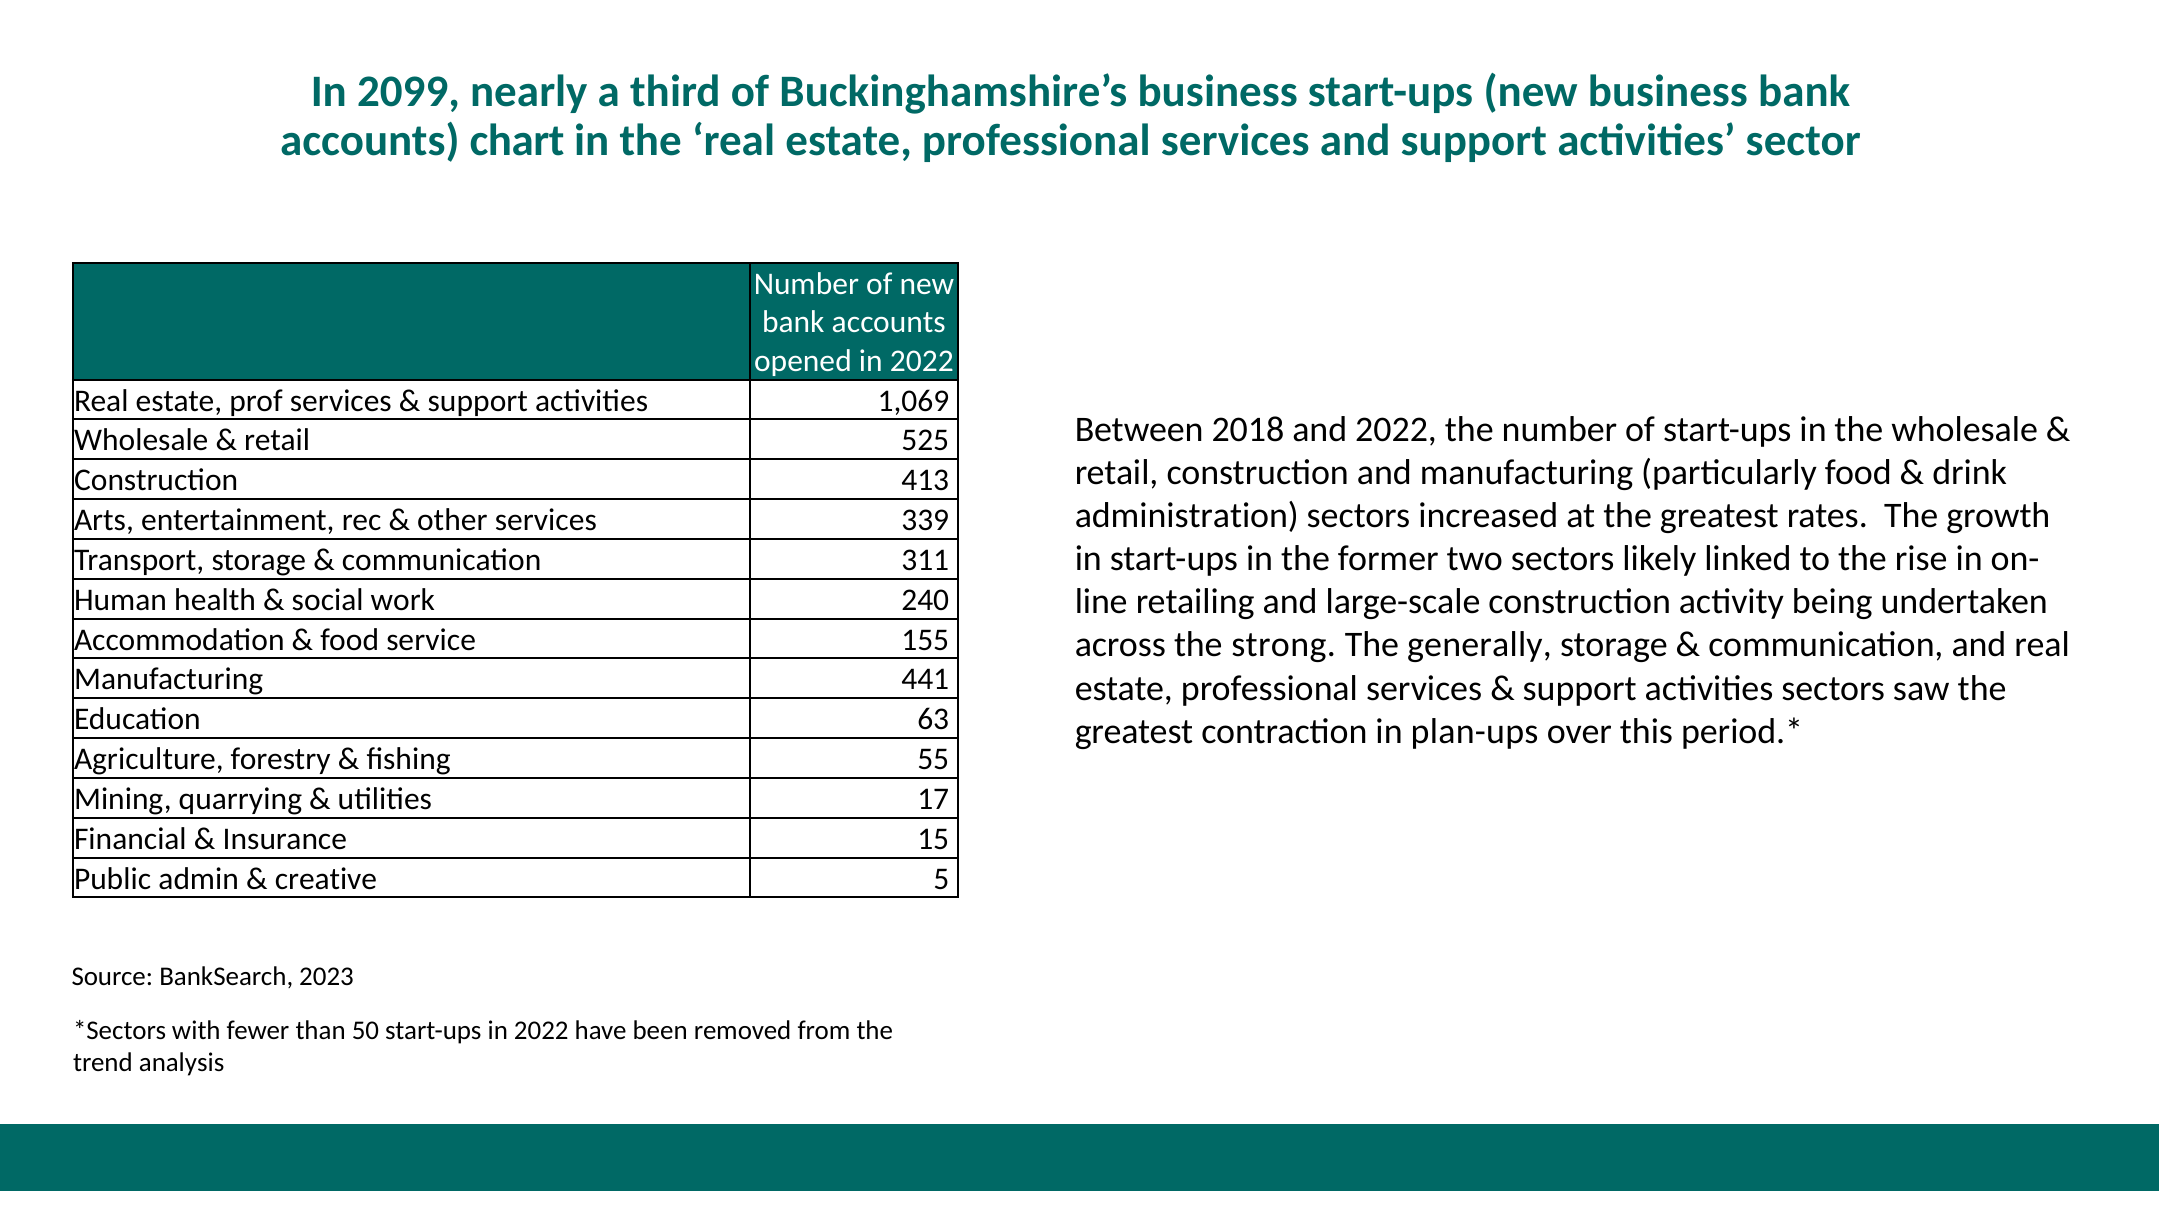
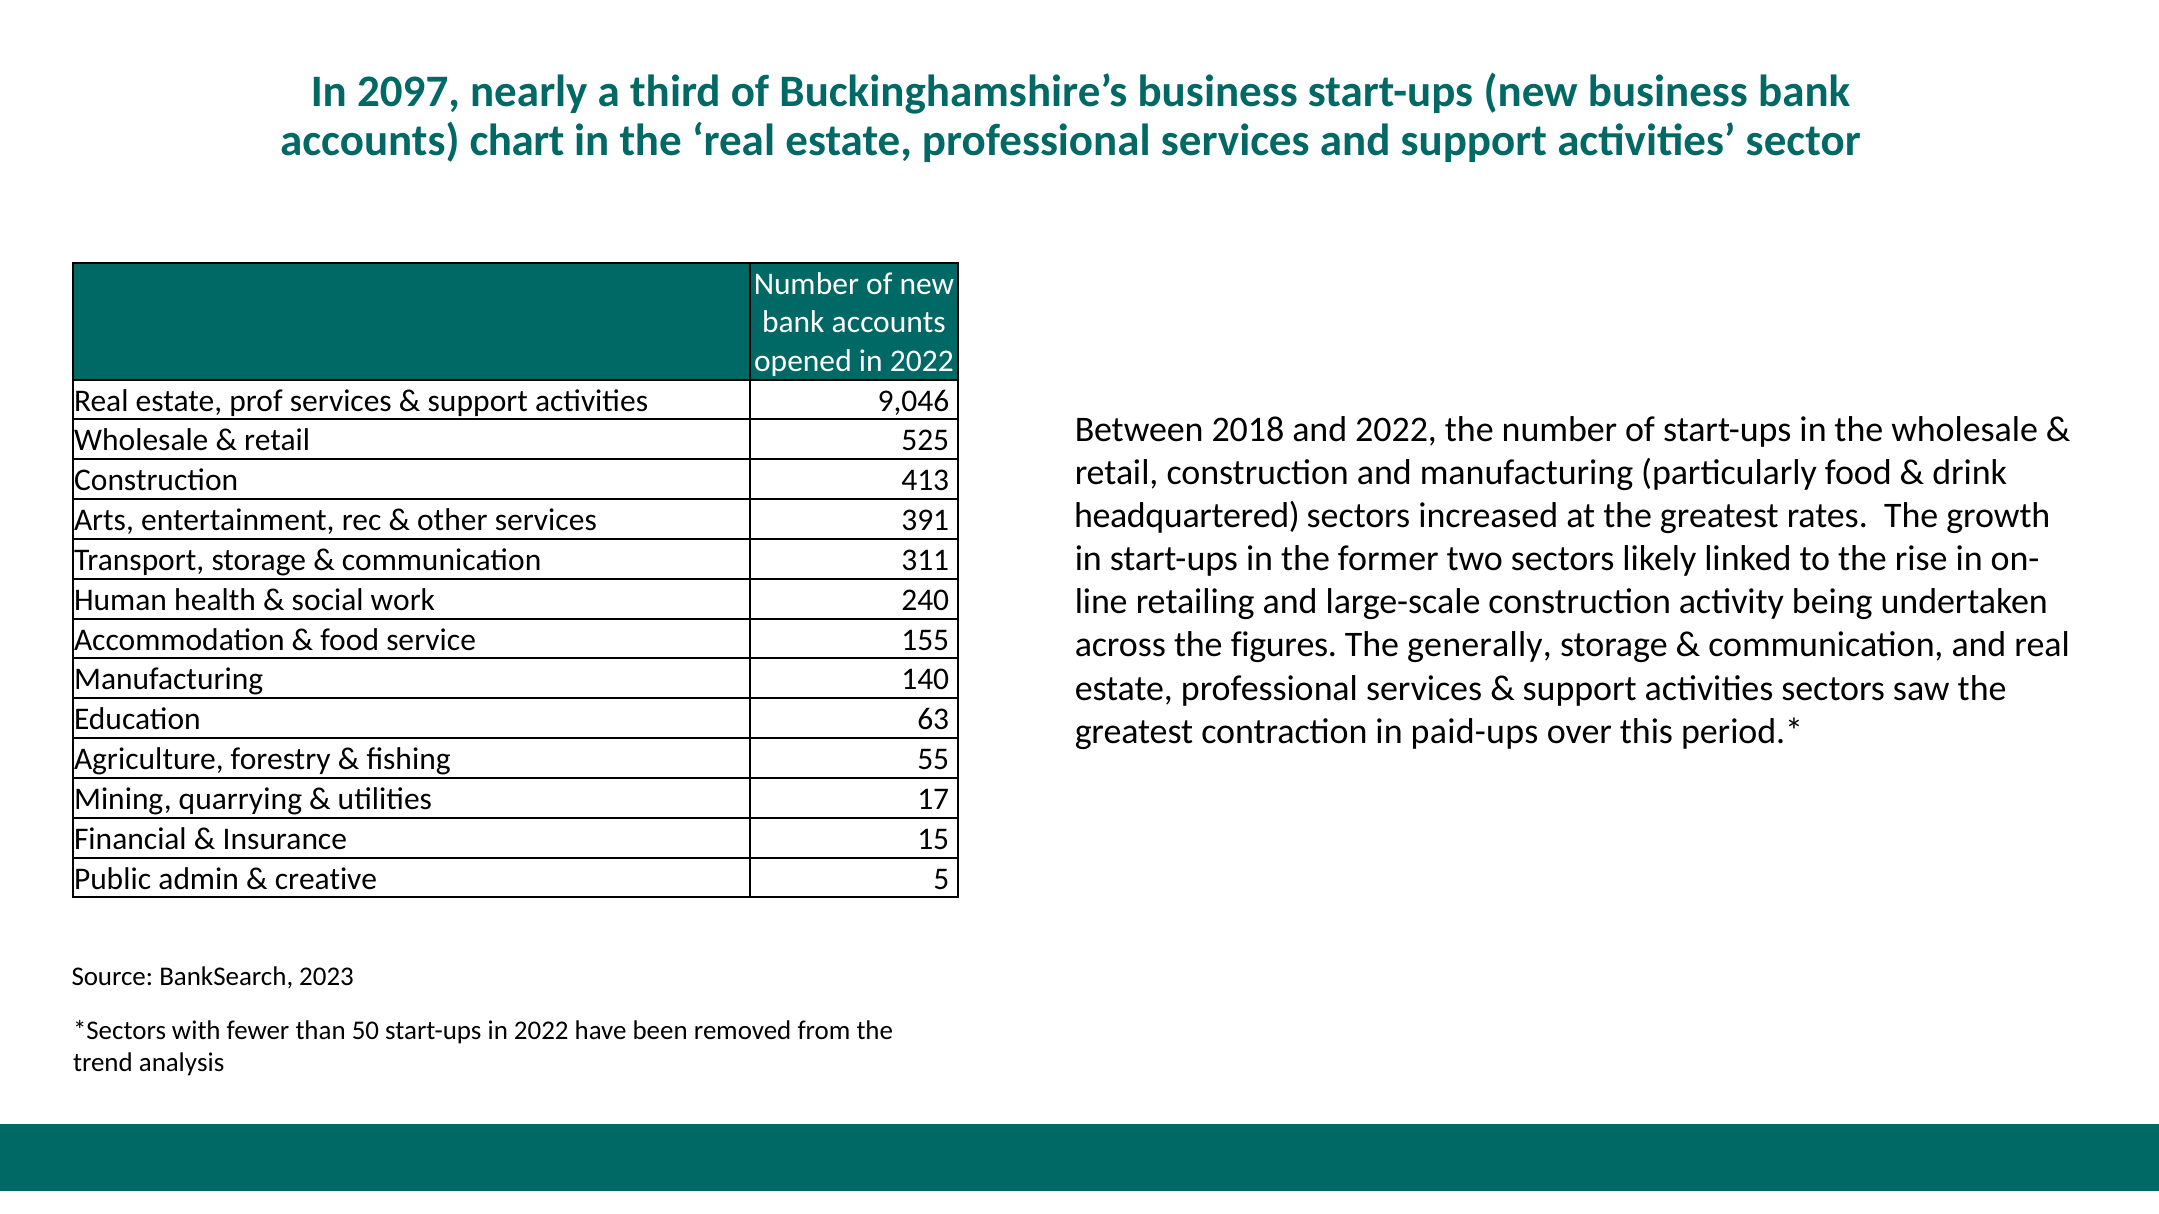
2099: 2099 -> 2097
1,069: 1,069 -> 9,046
administration: administration -> headquartered
339: 339 -> 391
strong: strong -> figures
441: 441 -> 140
plan-ups: plan-ups -> paid-ups
